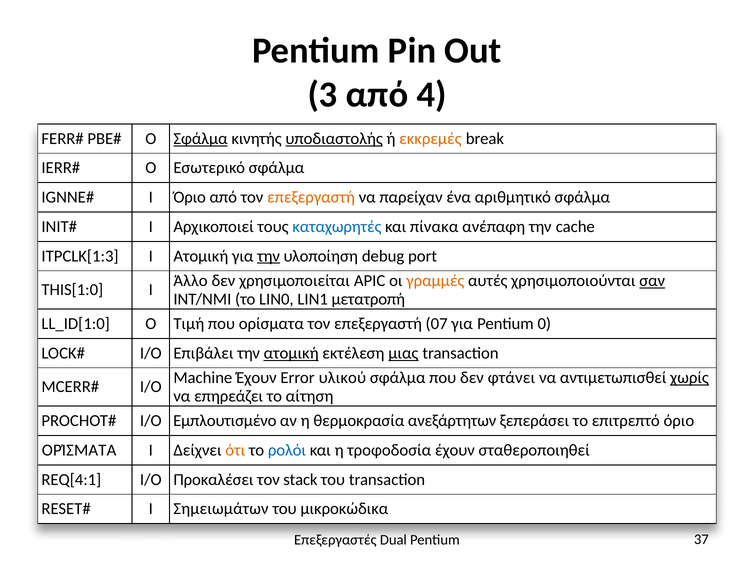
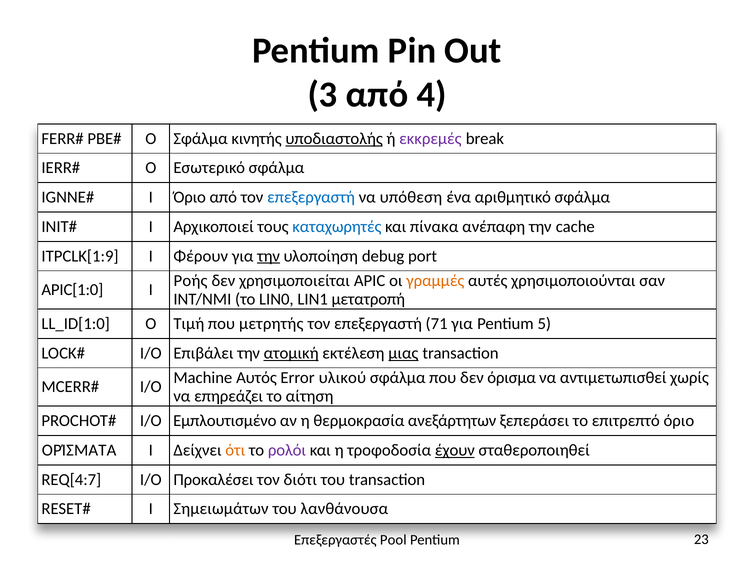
Σφάλμα at (201, 139) underline: present -> none
εκκρεμές colour: orange -> purple
επεξεργαστή at (311, 197) colour: orange -> blue
παρείχαν: παρείχαν -> υπόθεση
ITPCLK[1:3: ITPCLK[1:3 -> ITPCLK[1:9
I Ατομική: Ατομική -> Φέρουν
Άλλο: Άλλο -> Ροής
σαν underline: present -> none
THIS[1:0: THIS[1:0 -> APIC[1:0
που ορίσματα: ορίσματα -> μετρητής
07: 07 -> 71
0: 0 -> 5
Machine Έχουν: Έχουν -> Αυτός
φτάνει: φτάνει -> όρισμα
χωρίς underline: present -> none
ρολόι colour: blue -> purple
έχουν at (455, 451) underline: none -> present
REQ[4:1: REQ[4:1 -> REQ[4:7
stack: stack -> διότι
μικροκώδικα: μικροκώδικα -> λανθάνουσα
Dual: Dual -> Pool
37: 37 -> 23
